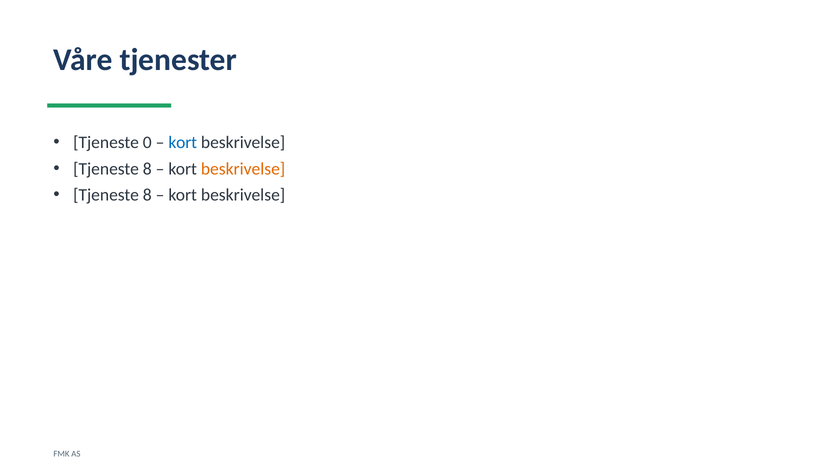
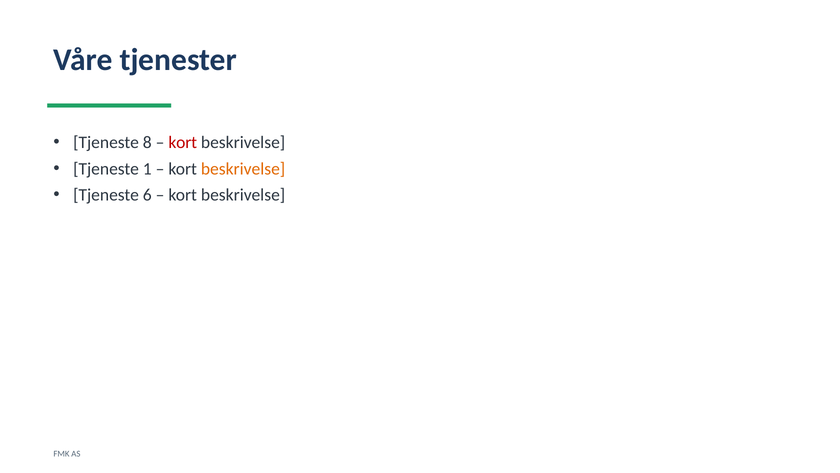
0: 0 -> 8
kort at (183, 142) colour: blue -> red
8 at (147, 169): 8 -> 1
8 at (147, 195): 8 -> 6
